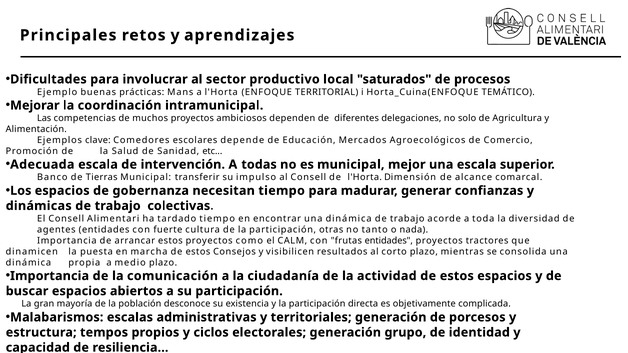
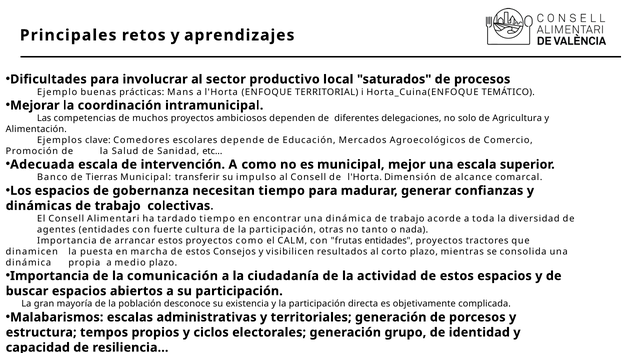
A todas: todas -> como
